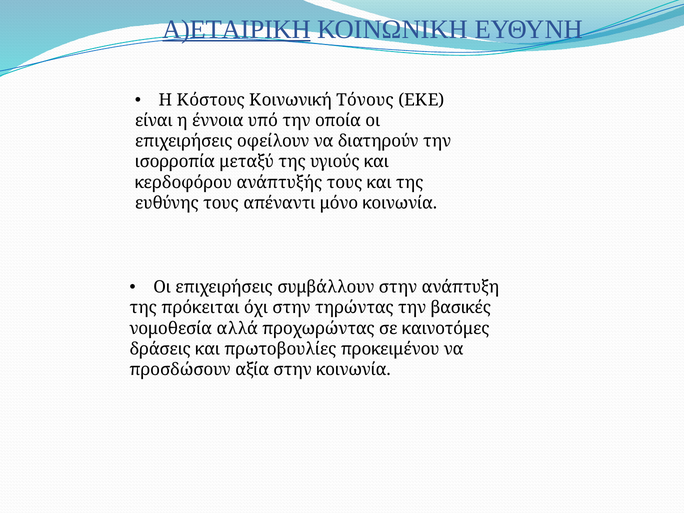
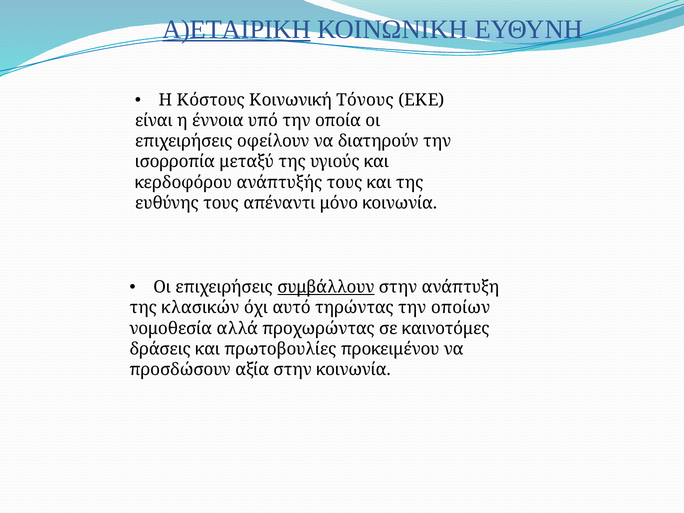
συμβάλλουν underline: none -> present
πρόκειται: πρόκειται -> κλασικών
όχι στην: στην -> αυτό
βασικές: βασικές -> οποίων
